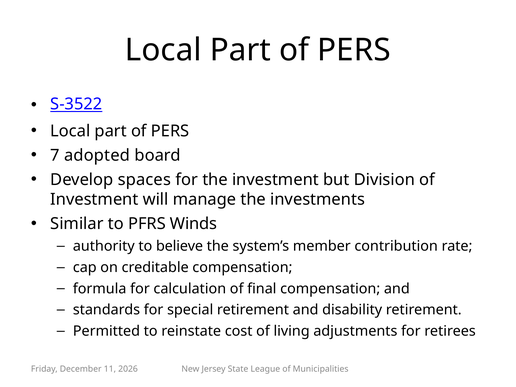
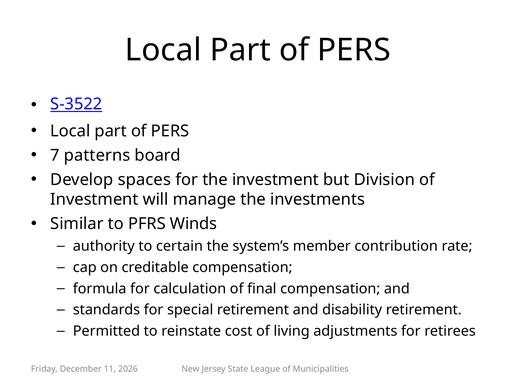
adopted: adopted -> patterns
believe: believe -> certain
